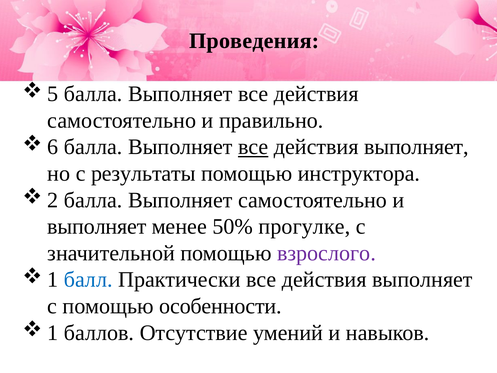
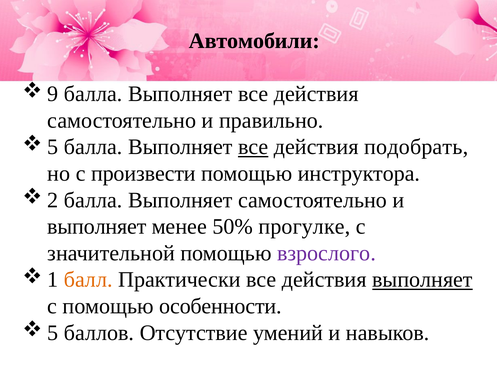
Проведения: Проведения -> Автомобили
5: 5 -> 9
6 at (53, 147): 6 -> 5
выполняет at (416, 147): выполняет -> подобрать
результаты: результаты -> произвести
балл colour: blue -> orange
выполняет at (422, 280) underline: none -> present
1 at (53, 333): 1 -> 5
